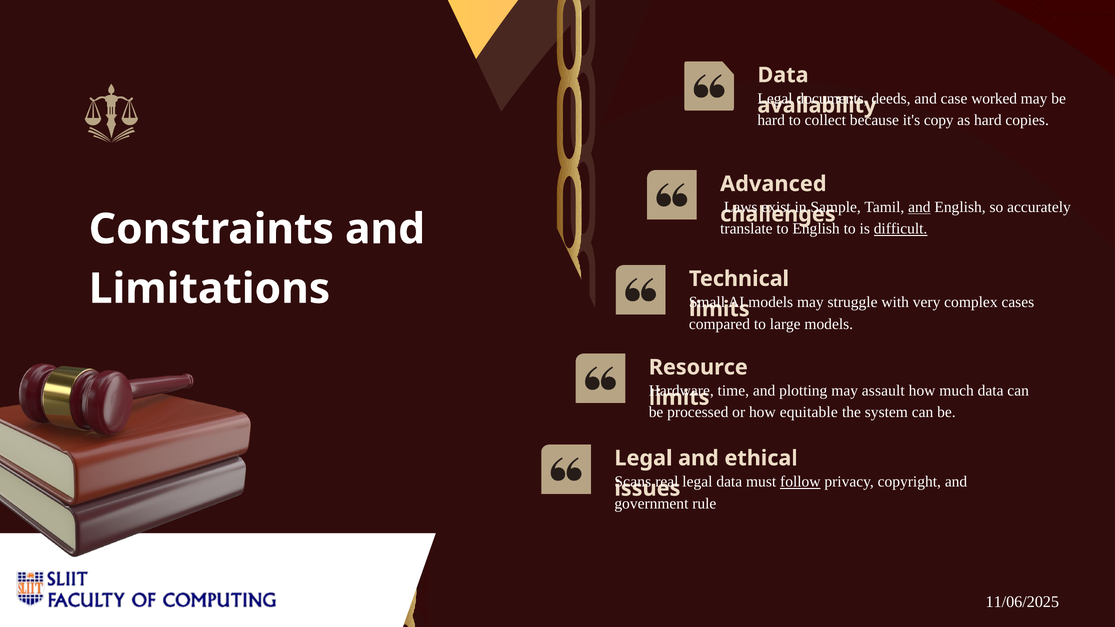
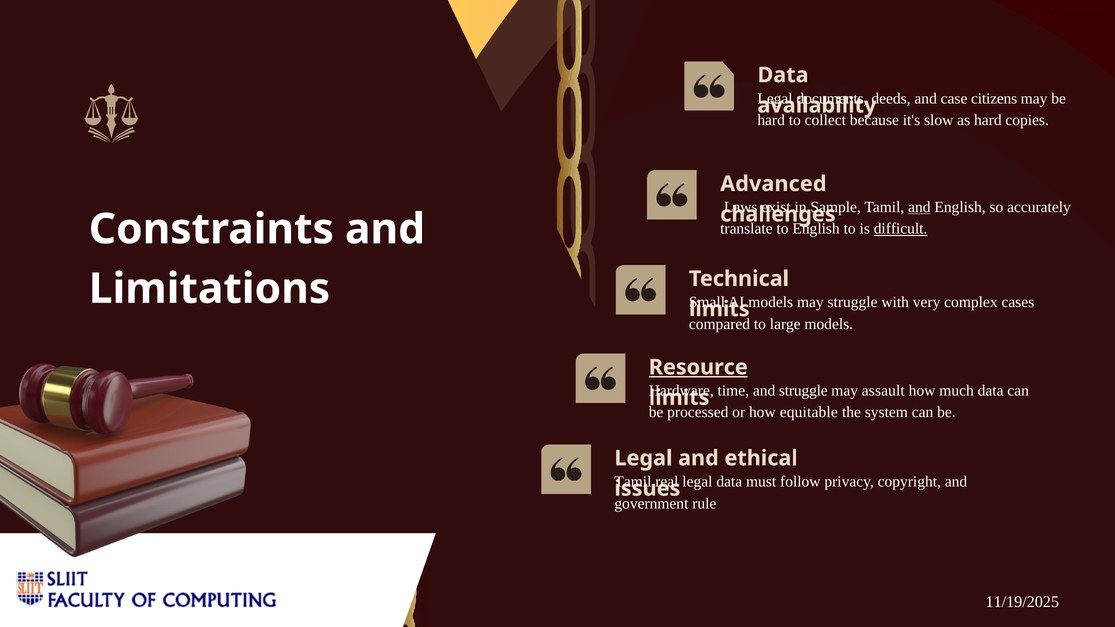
worked: worked -> citizens
copy: copy -> slow
Resource underline: none -> present
and plotting: plotting -> struggle
Scans at (633, 482): Scans -> Tamil
follow underline: present -> none
11/06/2025: 11/06/2025 -> 11/19/2025
